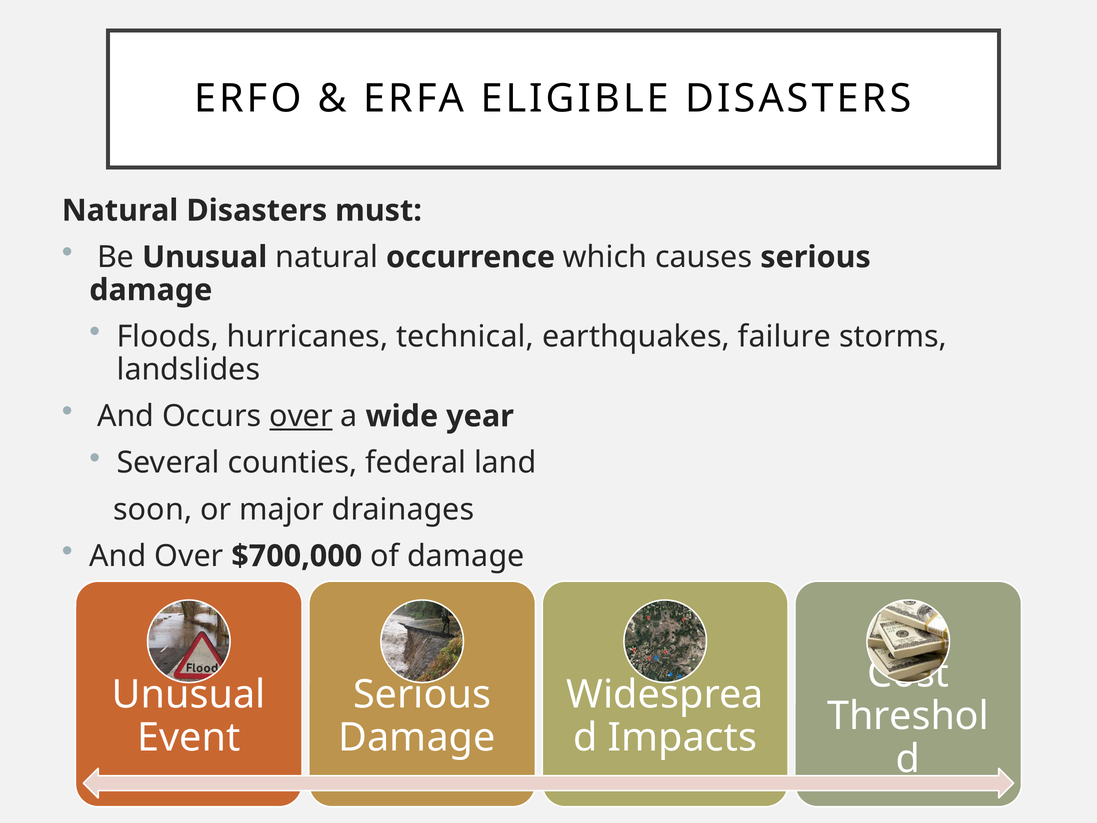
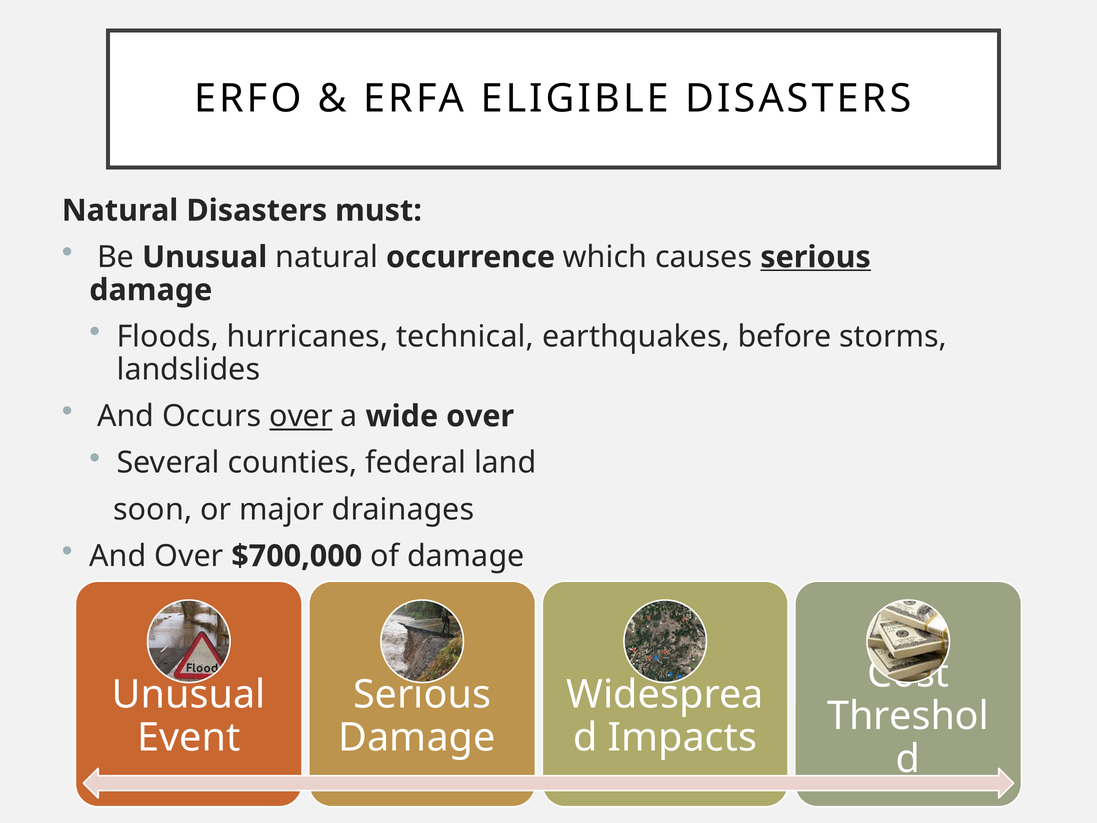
serious at (816, 257) underline: none -> present
failure: failure -> before
wide year: year -> over
